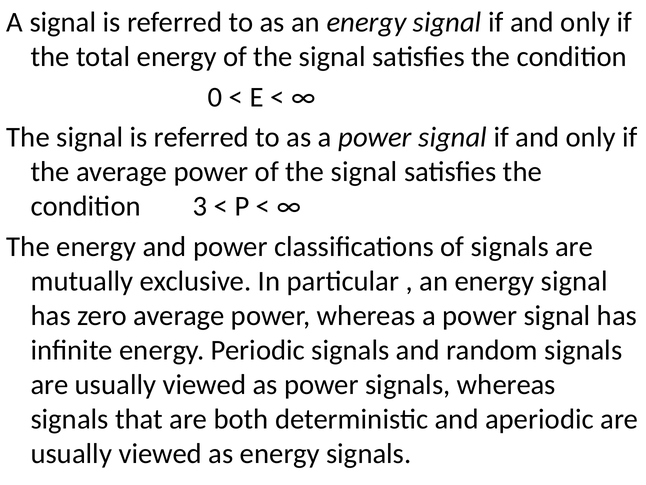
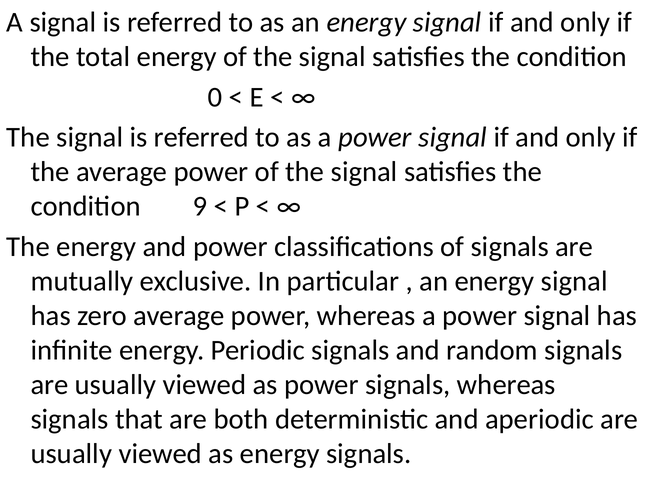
3: 3 -> 9
